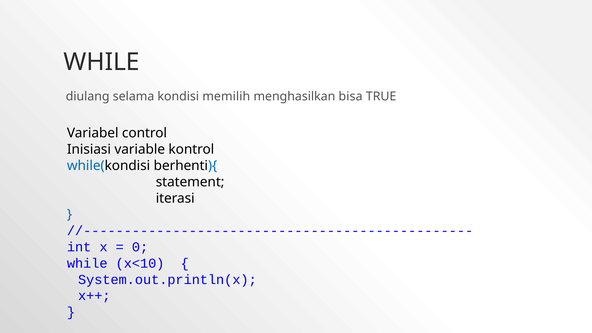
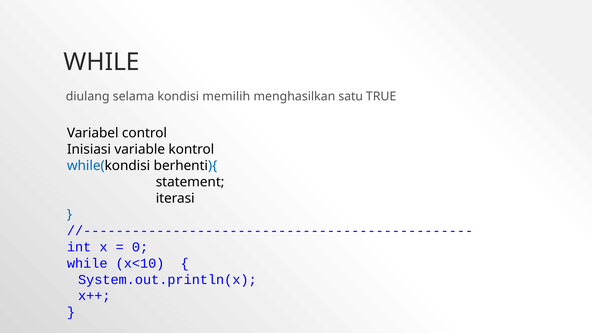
bisa: bisa -> satu
